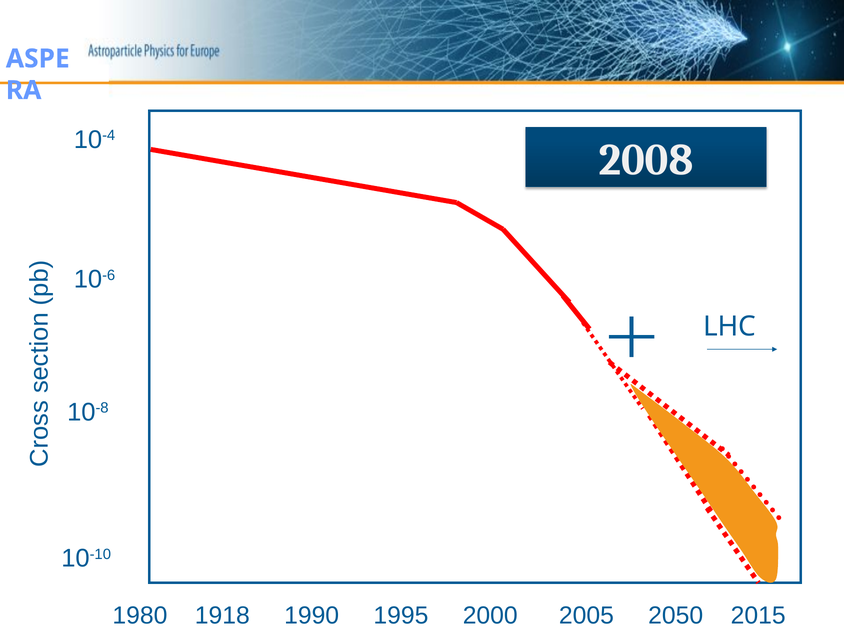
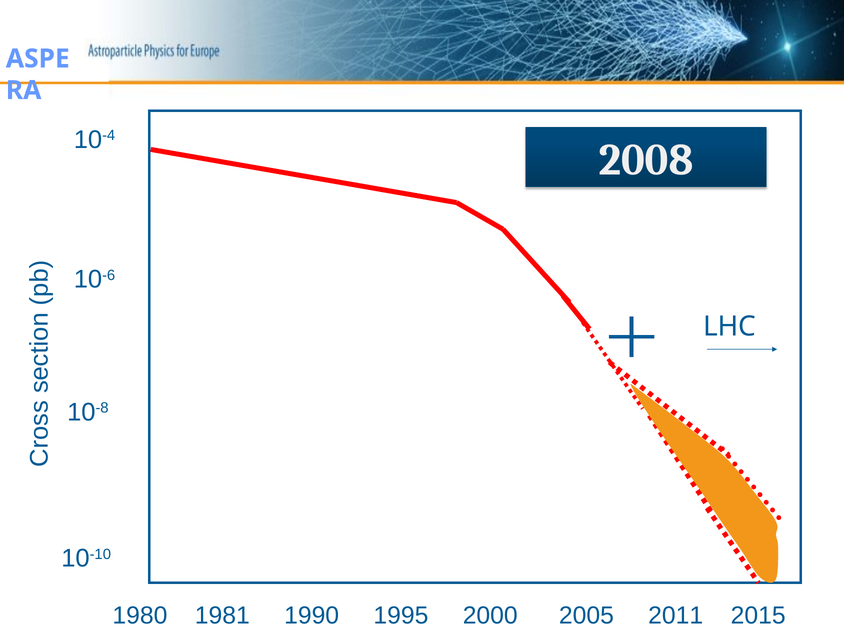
1918: 1918 -> 1981
2050: 2050 -> 2011
